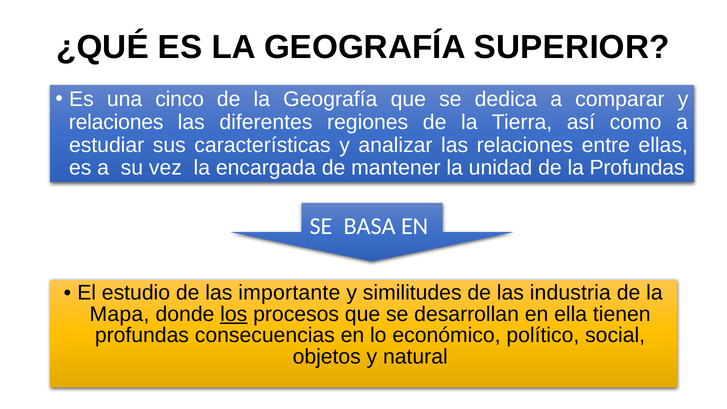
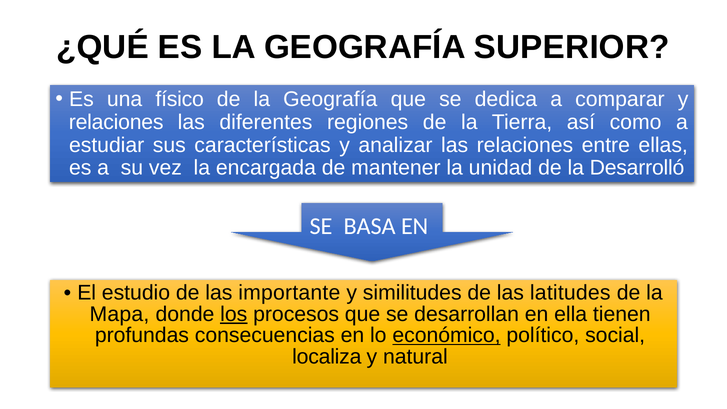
cinco: cinco -> físico
la Profundas: Profundas -> Desarrolló
industria: industria -> latitudes
económico underline: none -> present
objetos: objetos -> localiza
